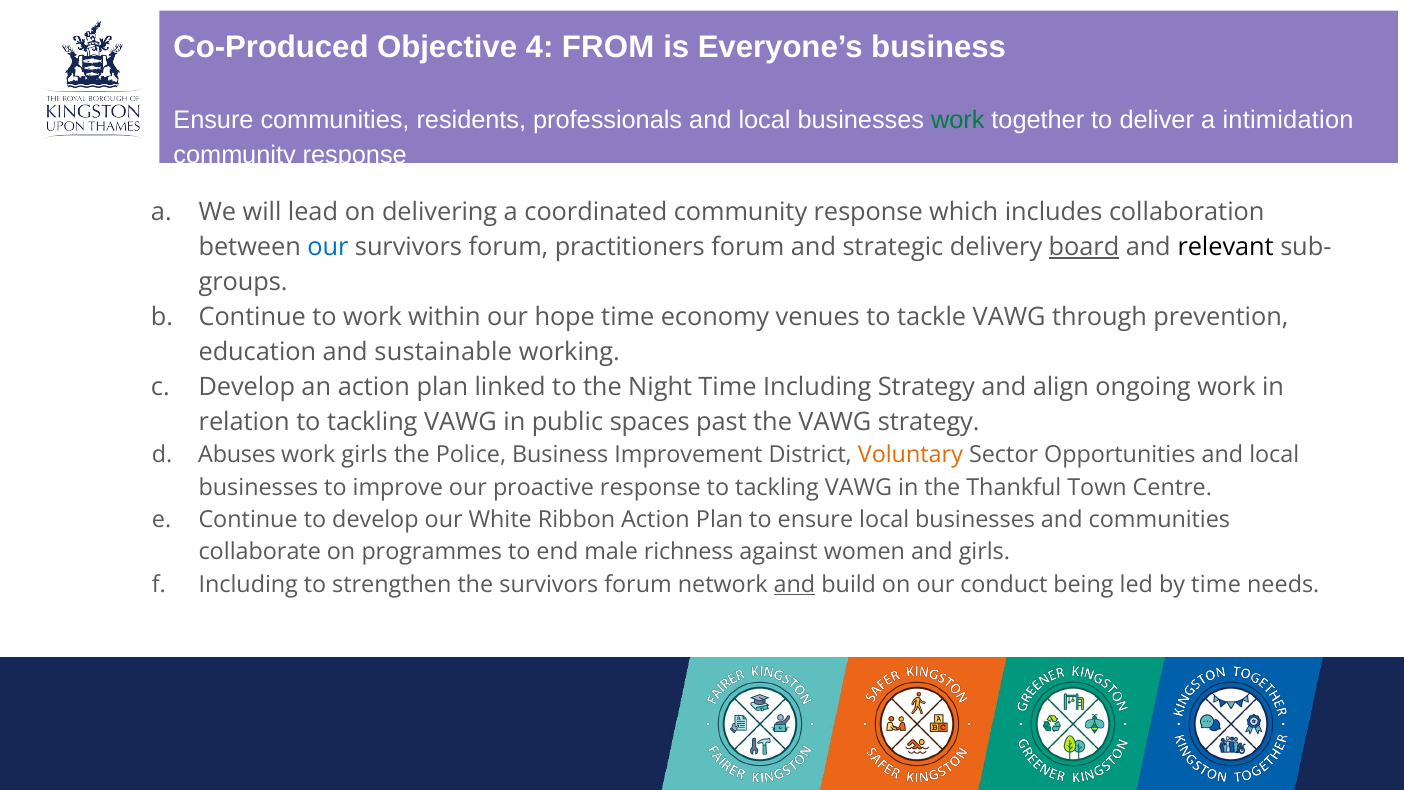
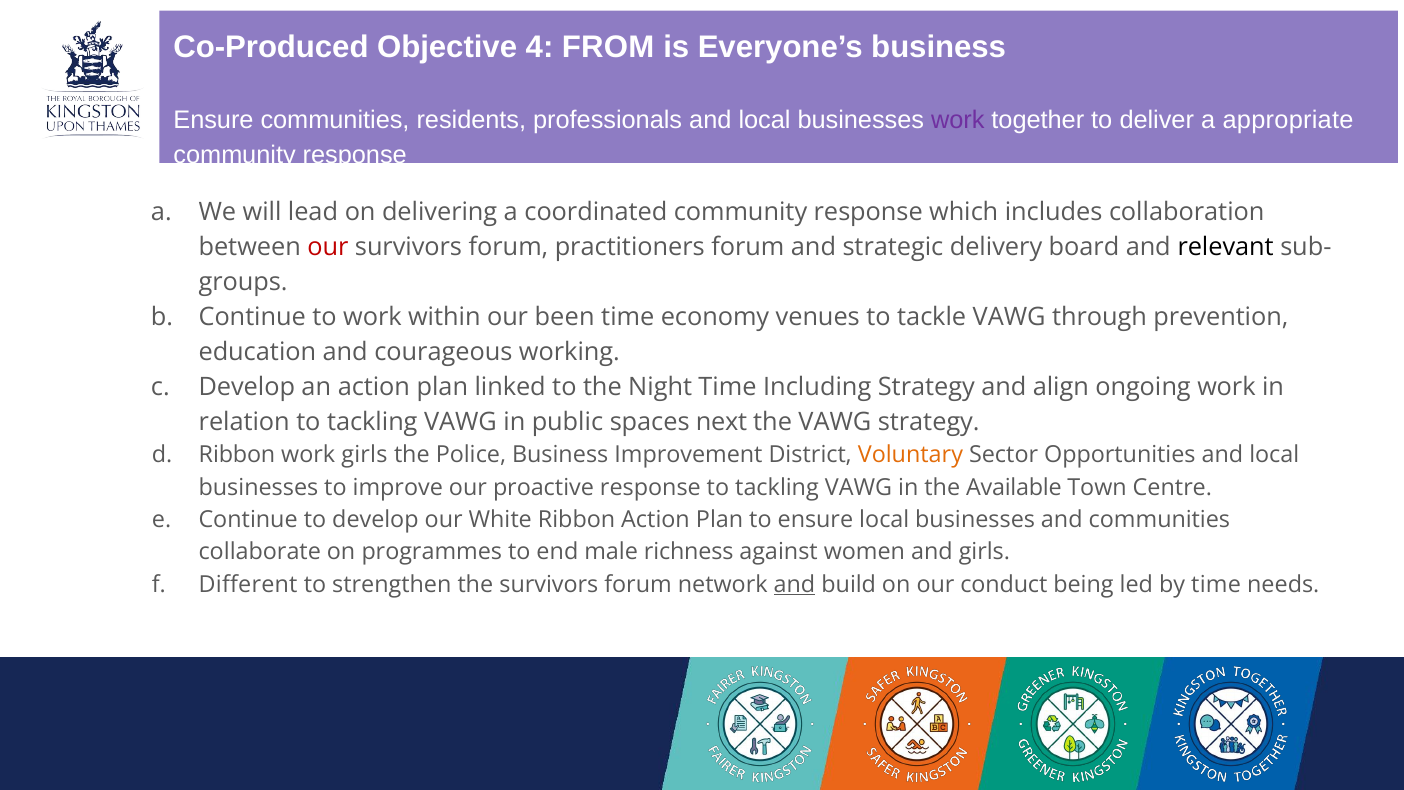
work at (958, 121) colour: green -> purple
intimidation: intimidation -> appropriate
our at (328, 247) colour: blue -> red
board underline: present -> none
hope: hope -> been
sustainable: sustainable -> courageous
past: past -> next
Abuses at (237, 455): Abuses -> Ribbon
Thankful: Thankful -> Available
Including at (248, 584): Including -> Different
